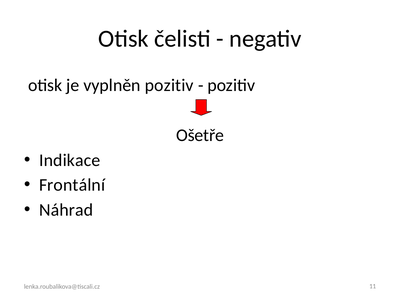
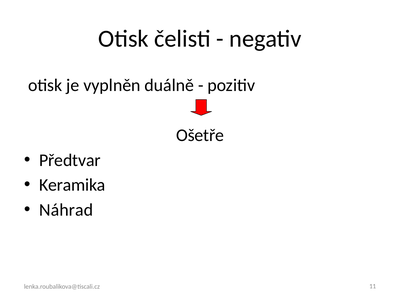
vyplněn pozitiv: pozitiv -> duálně
Indikace: Indikace -> Předtvar
Frontální: Frontální -> Keramika
